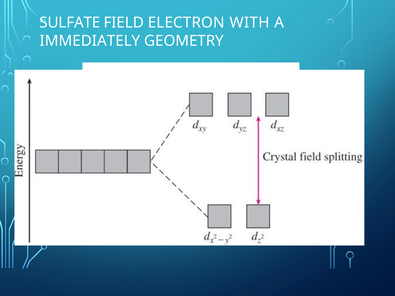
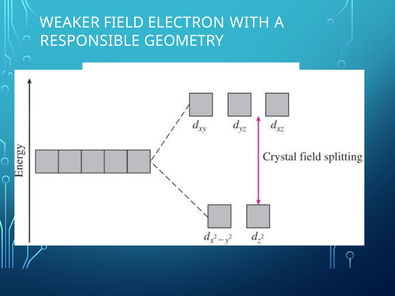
SULFATE: SULFATE -> WEAKER
IMMEDIATELY: IMMEDIATELY -> RESPONSIBLE
